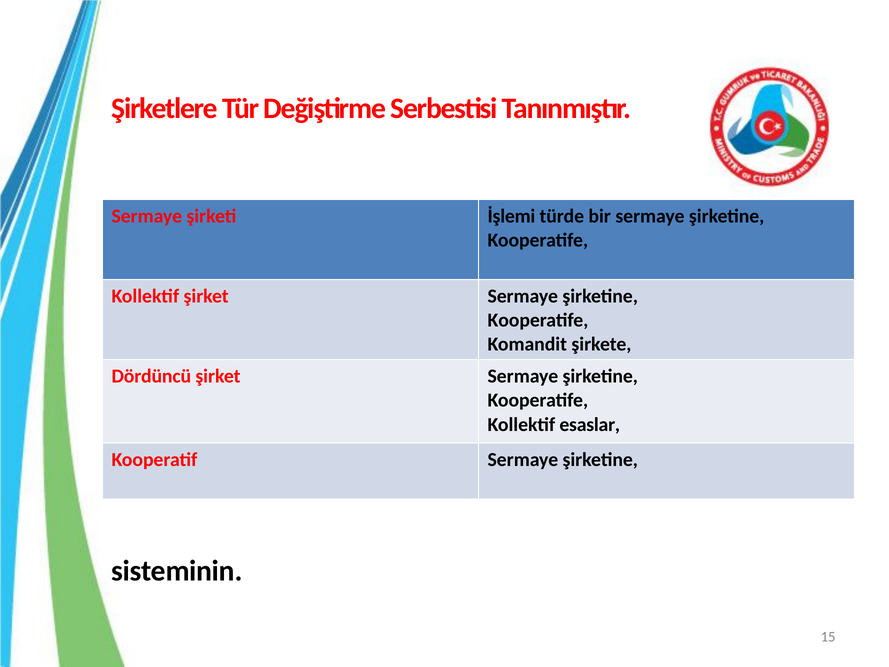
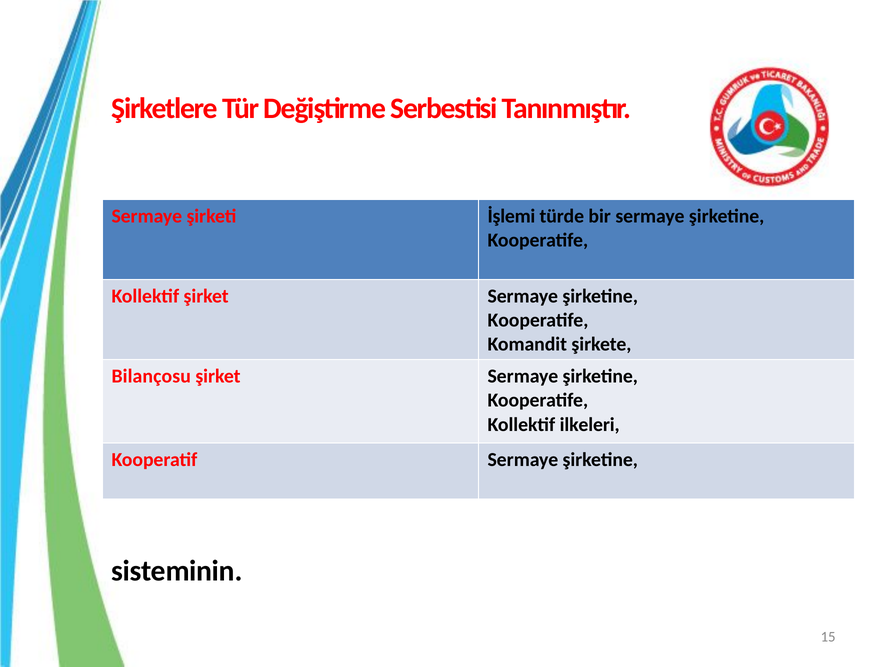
Dördüncü: Dördüncü -> Bilançosu
esaslar: esaslar -> ilkeleri
